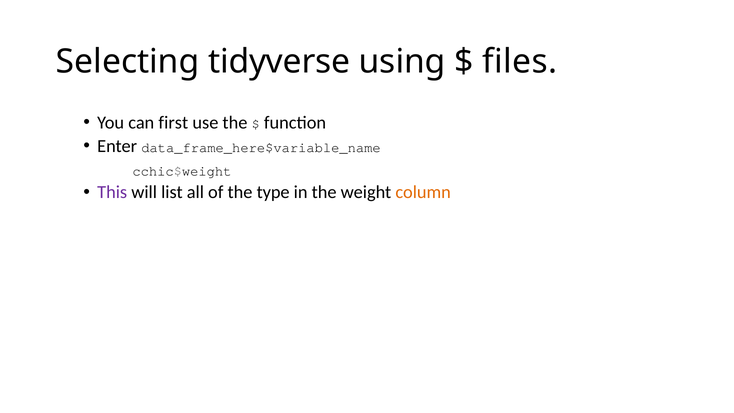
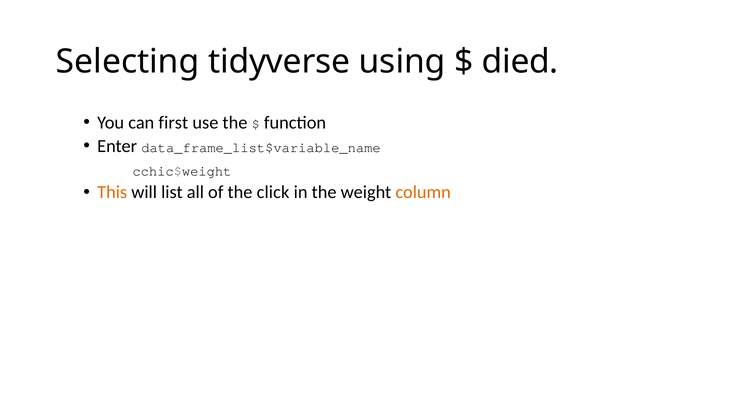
files: files -> died
data_frame_here$variable_name: data_frame_here$variable_name -> data_frame_list$variable_name
This colour: purple -> orange
type: type -> click
